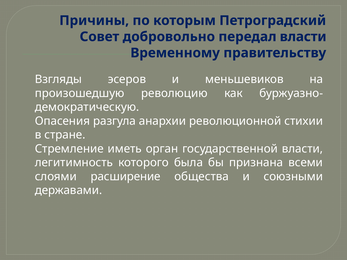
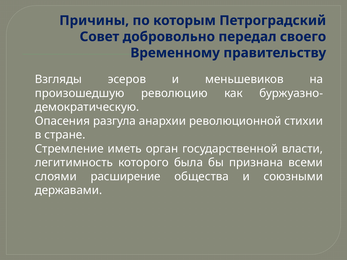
передал власти: власти -> своего
